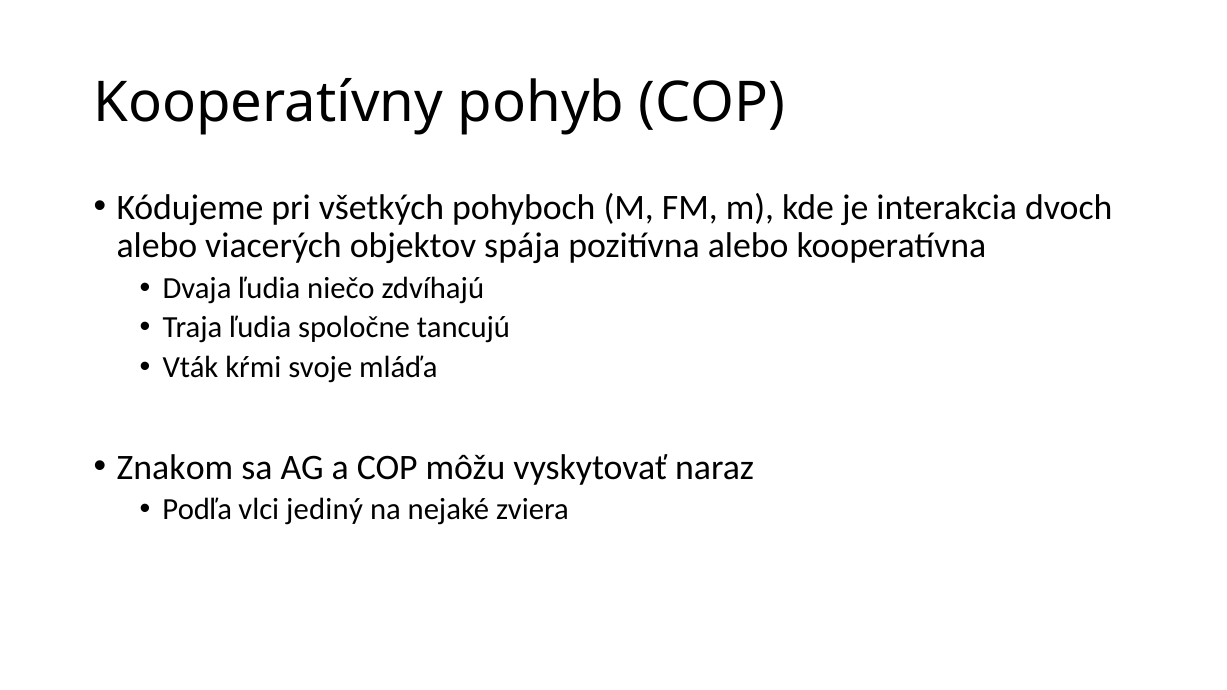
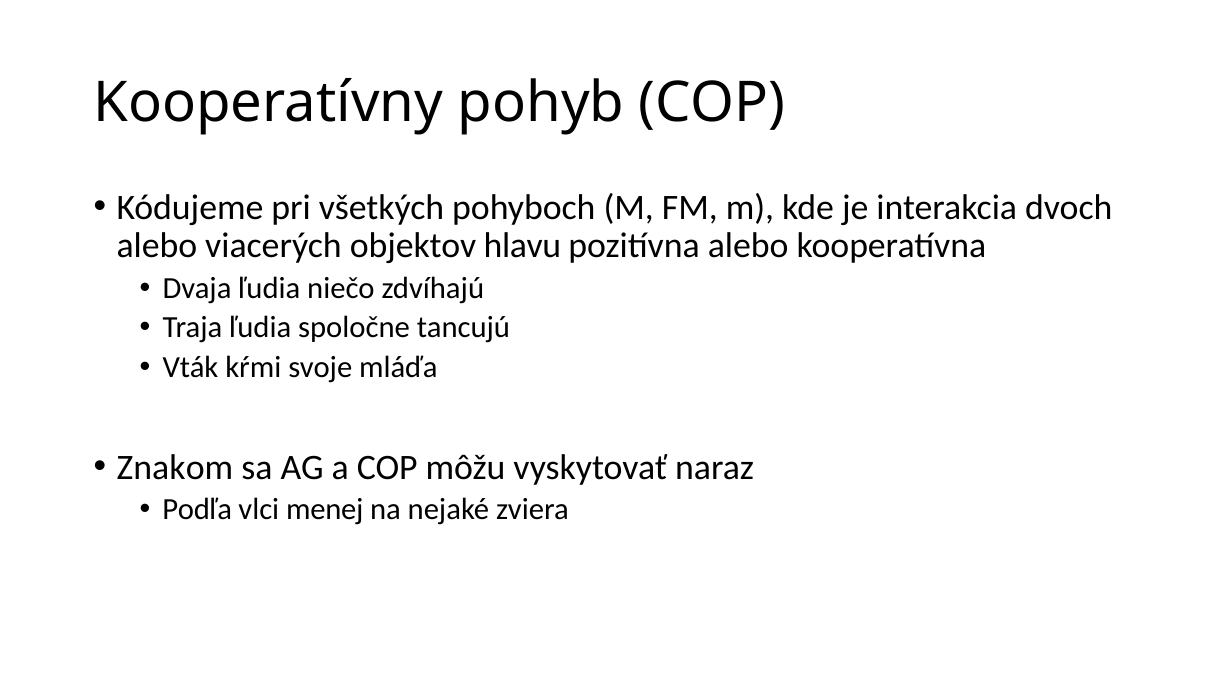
spája: spája -> hlavu
jediný: jediný -> menej
